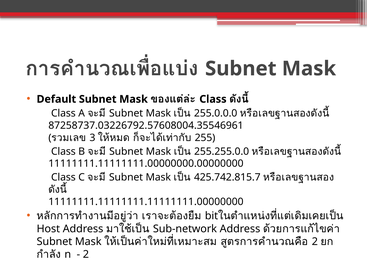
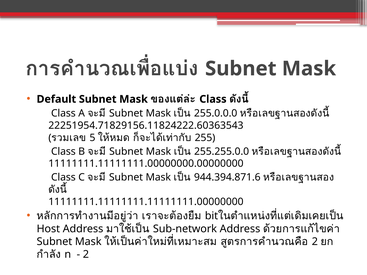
87258737.03226792.57608004.35546961: 87258737.03226792.57608004.35546961 -> 22251954.71829156.11824222.60363543
3: 3 -> 5
425.742.815.7: 425.742.815.7 -> 944.394.871.6
